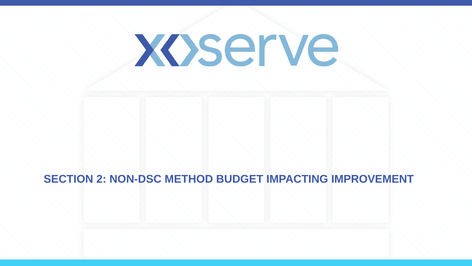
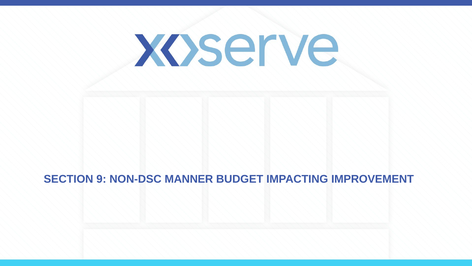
2: 2 -> 9
METHOD: METHOD -> MANNER
